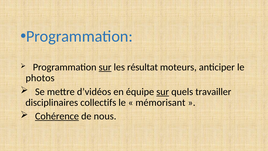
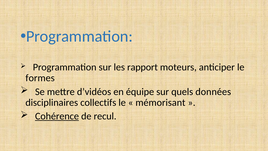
sur at (105, 67) underline: present -> none
résultat: résultat -> rapport
photos: photos -> formes
sur at (163, 92) underline: present -> none
travailler: travailler -> données
nous: nous -> recul
